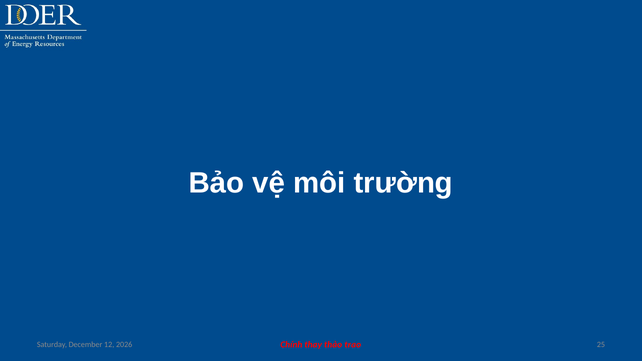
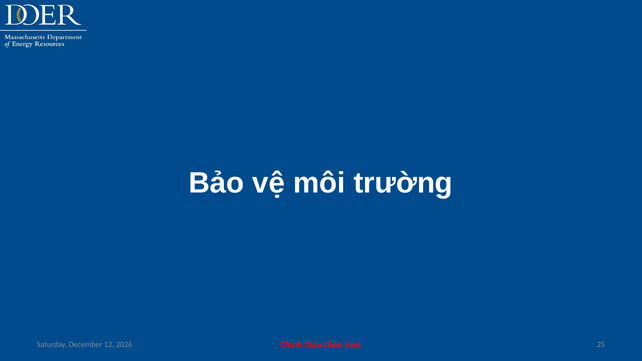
Chính thay: thay -> thảo
